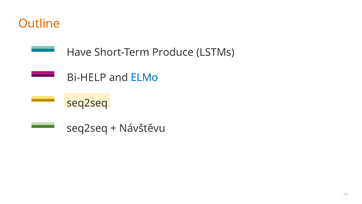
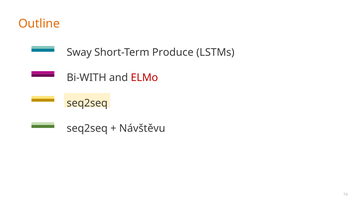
Have: Have -> Sway
Bi-HELP: Bi-HELP -> Bi-WITH
ELMo colour: blue -> red
